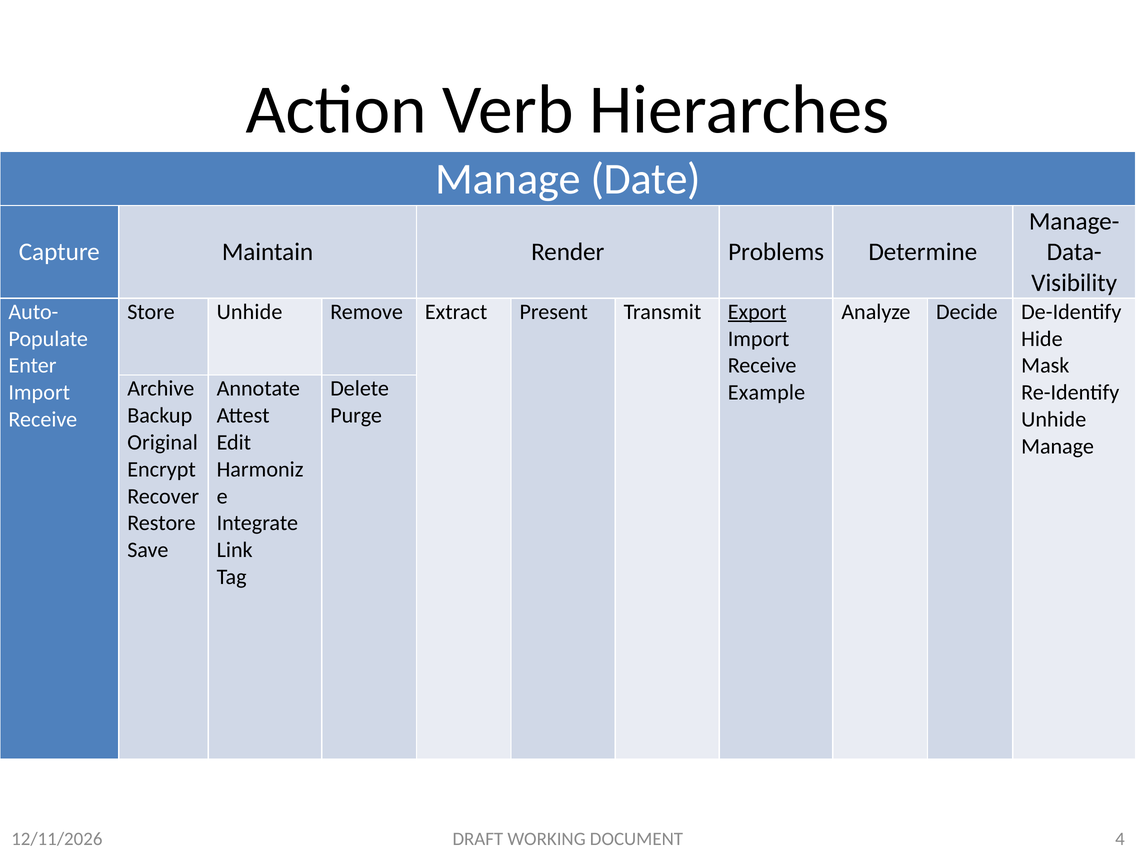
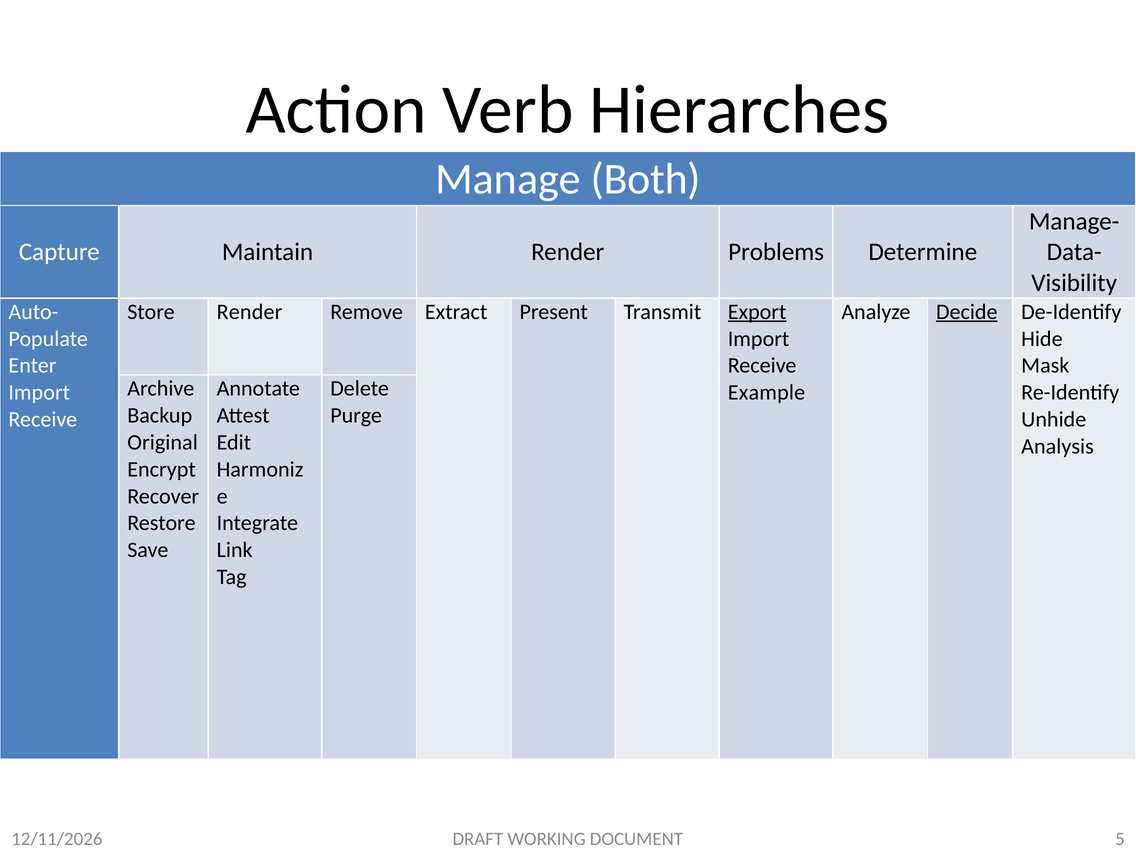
Date: Date -> Both
Store Unhide: Unhide -> Render
Decide underline: none -> present
Manage at (1058, 446): Manage -> Analysis
4: 4 -> 5
